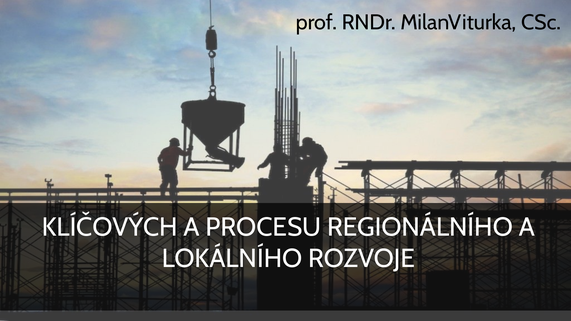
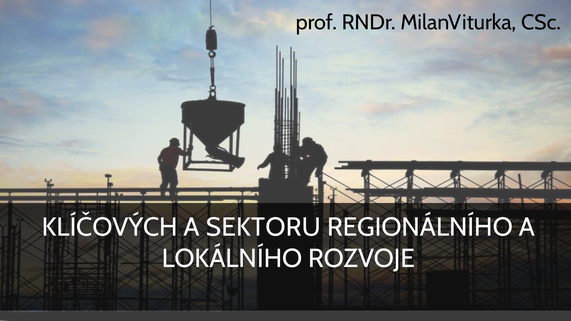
PROCESU: PROCESU -> SEKTORU
